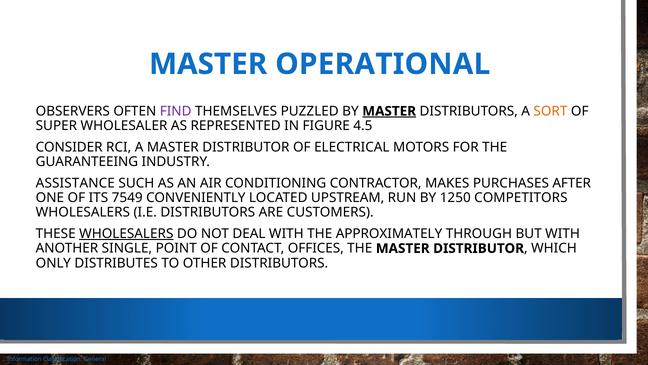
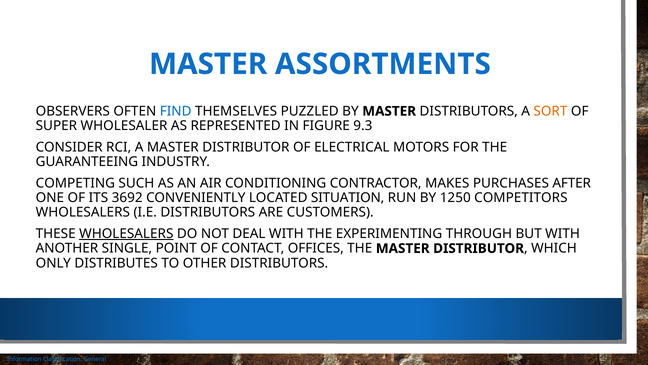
OPERATIONAL: OPERATIONAL -> ASSORTMENTS
FIND colour: purple -> blue
MASTER at (389, 111) underline: present -> none
4.5: 4.5 -> 9.3
ASSISTANCE: ASSISTANCE -> COMPETING
7549: 7549 -> 3692
UPSTREAM: UPSTREAM -> SITUATION
APPROXIMATELY: APPROXIMATELY -> EXPERIMENTING
